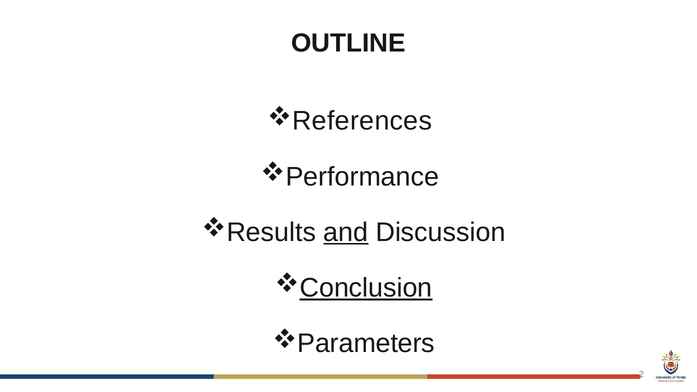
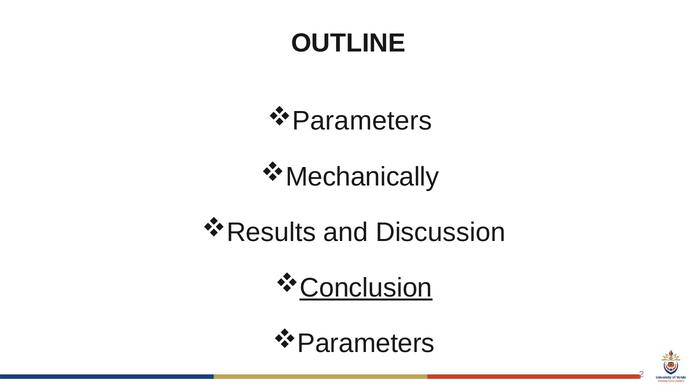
References at (362, 121): References -> Parameters
Performance: Performance -> Mechanically
and underline: present -> none
